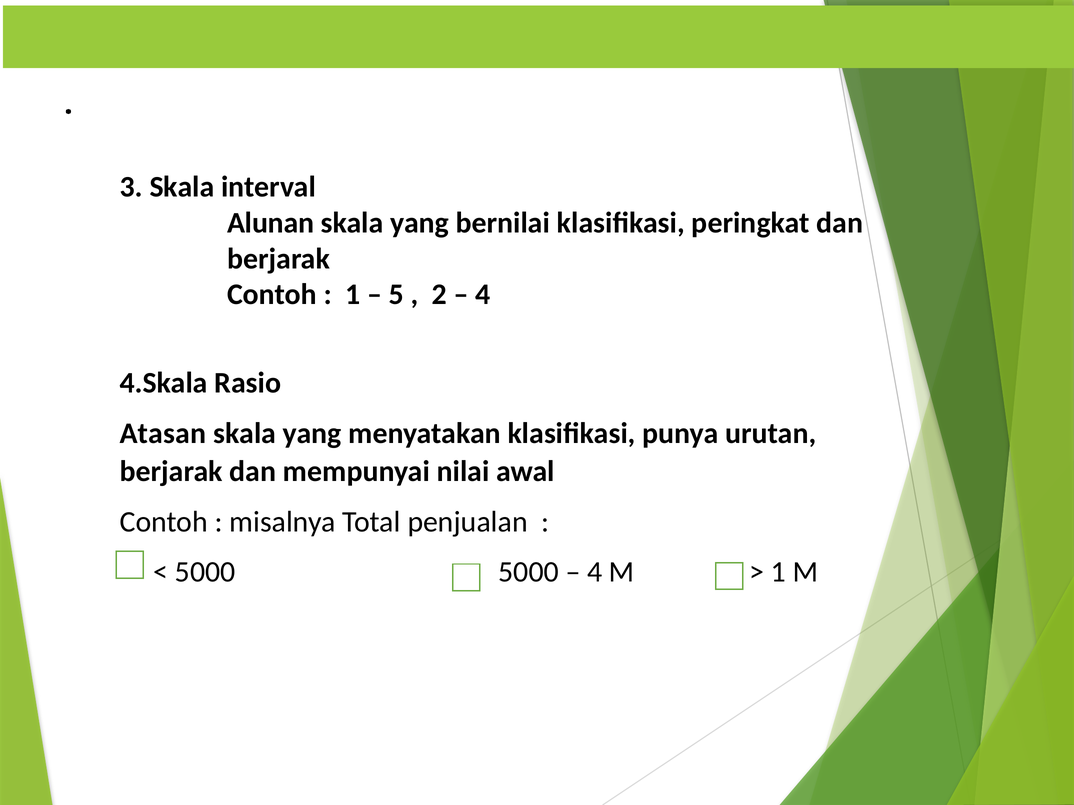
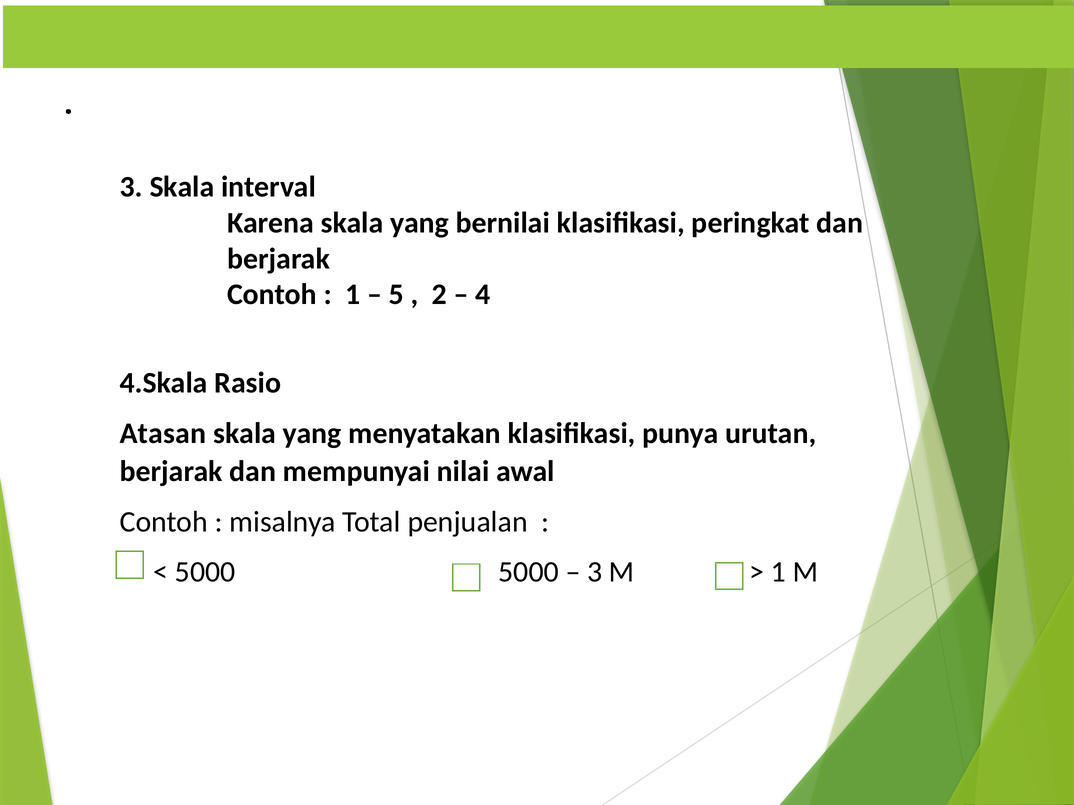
Alunan: Alunan -> Karena
4 at (595, 572): 4 -> 3
